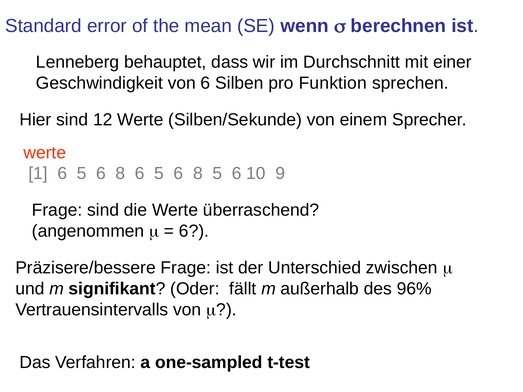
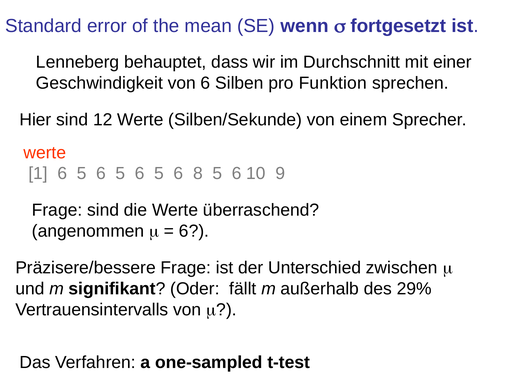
berechnen: berechnen -> fortgesetzt
8 at (120, 174): 8 -> 5
96%: 96% -> 29%
